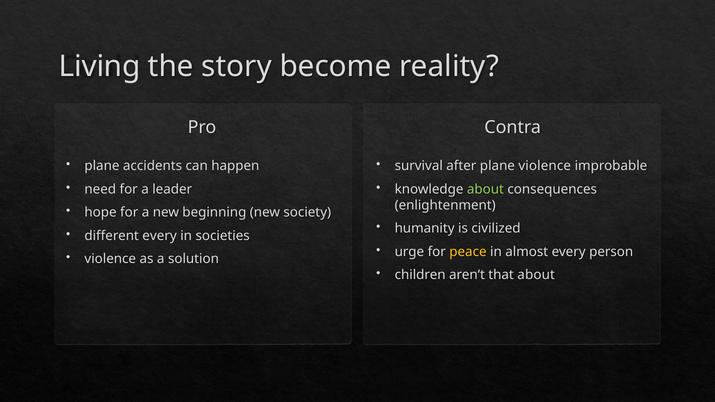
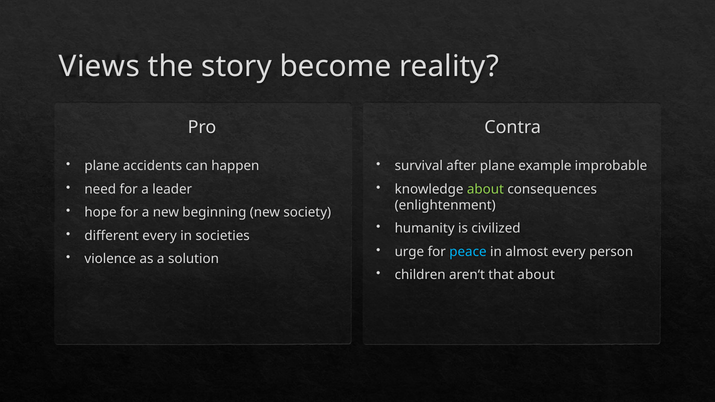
Living: Living -> Views
plane violence: violence -> example
peace colour: yellow -> light blue
